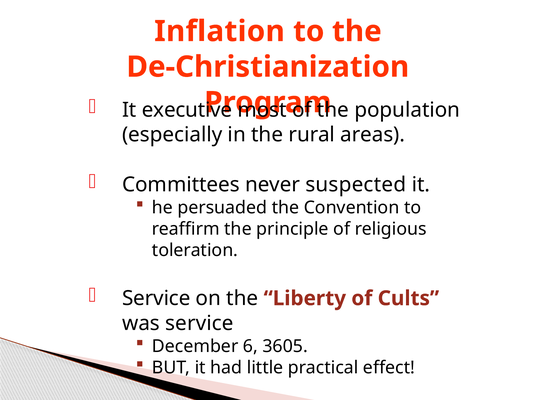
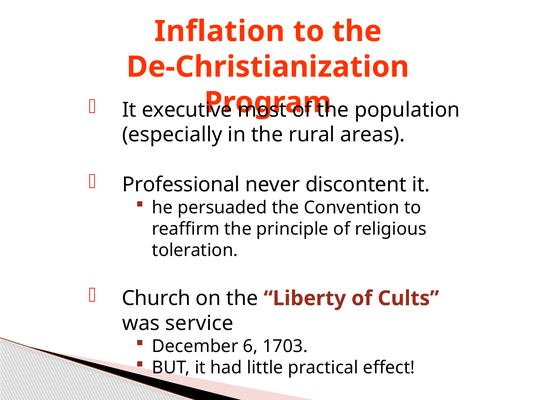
Committees: Committees -> Professional
suspected: suspected -> discontent
Service at (156, 298): Service -> Church
3605: 3605 -> 1703
